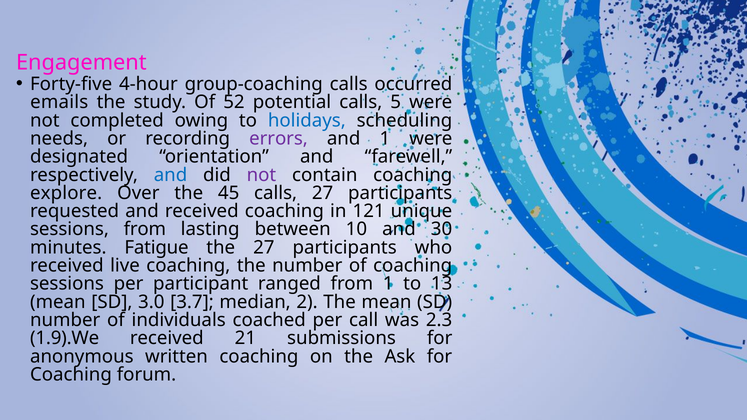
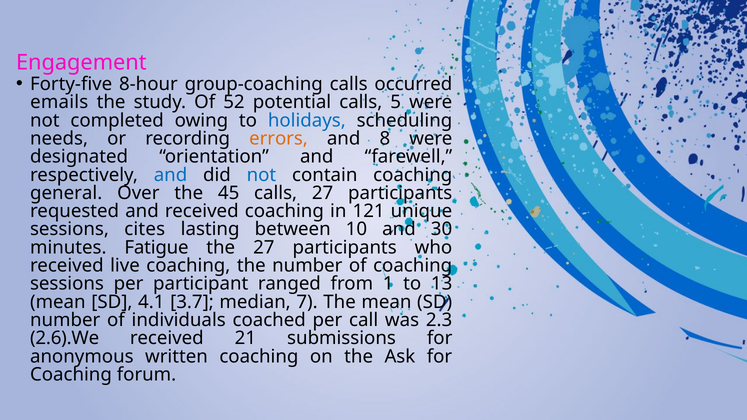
4-hour: 4-hour -> 8-hour
errors colour: purple -> orange
and 1: 1 -> 8
not at (261, 175) colour: purple -> blue
explore: explore -> general
sessions from: from -> cites
3.0: 3.0 -> 4.1
2: 2 -> 7
1.9).We: 1.9).We -> 2.6).We
